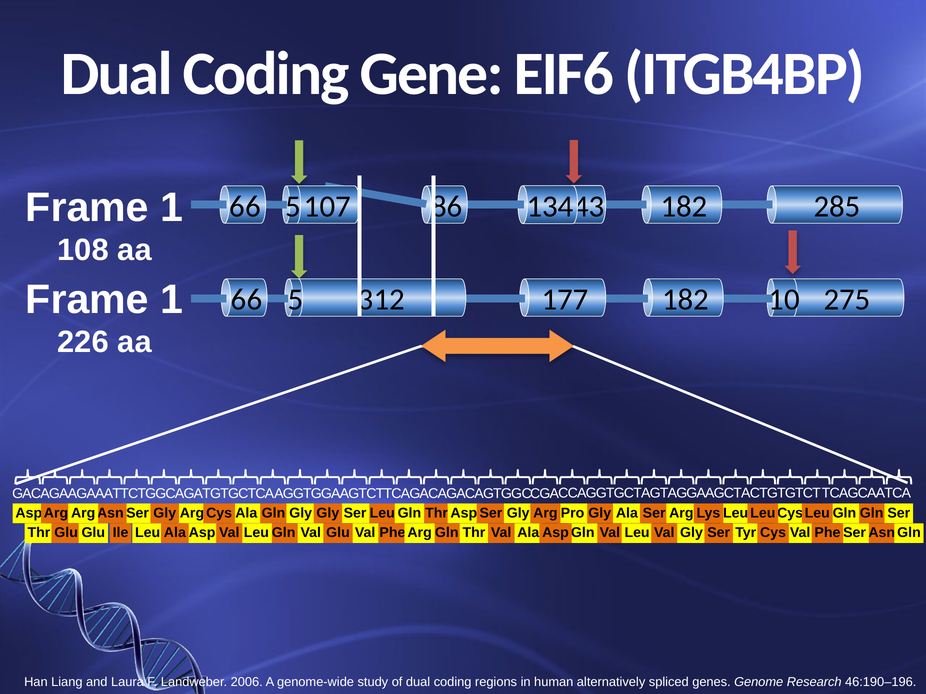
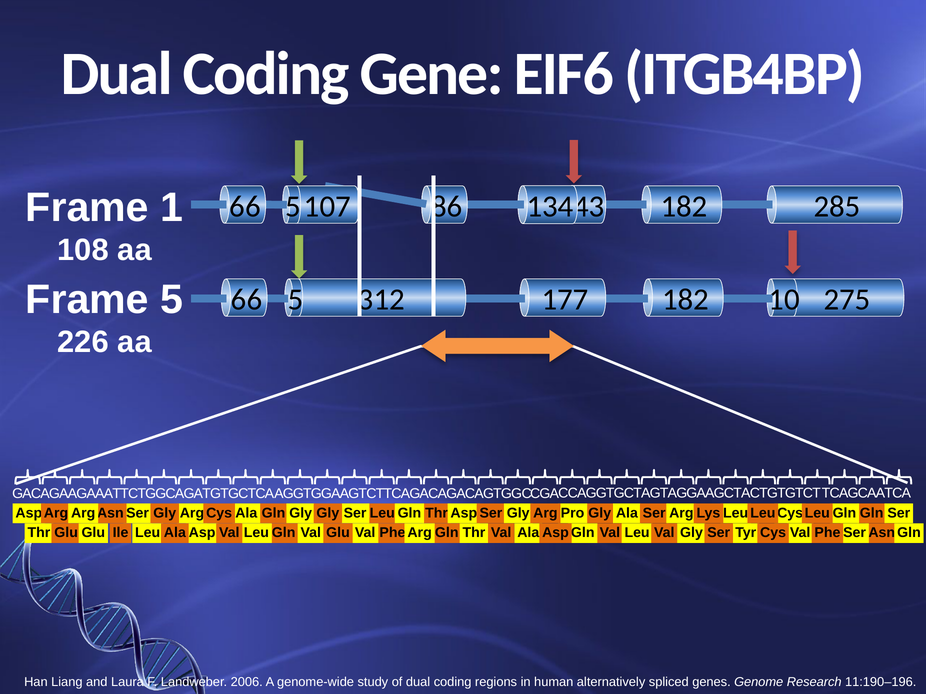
1 at (172, 300): 1 -> 5
46:190–196: 46:190–196 -> 11:190–196
